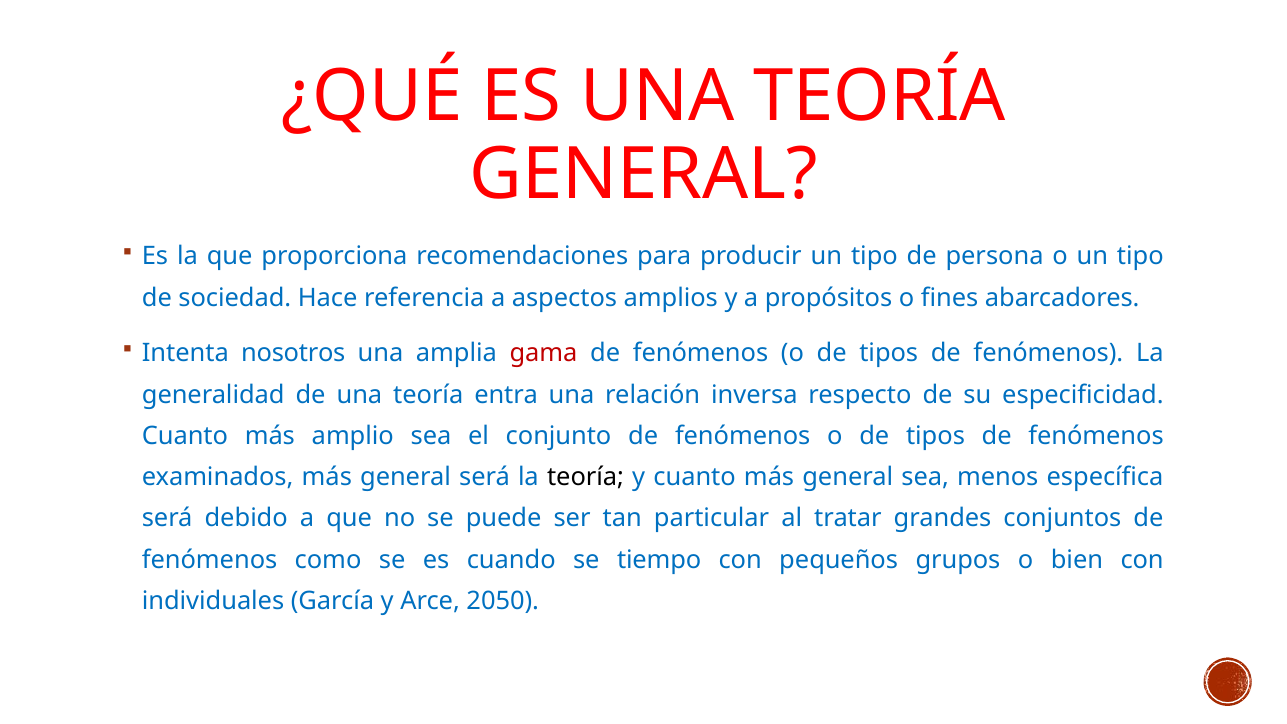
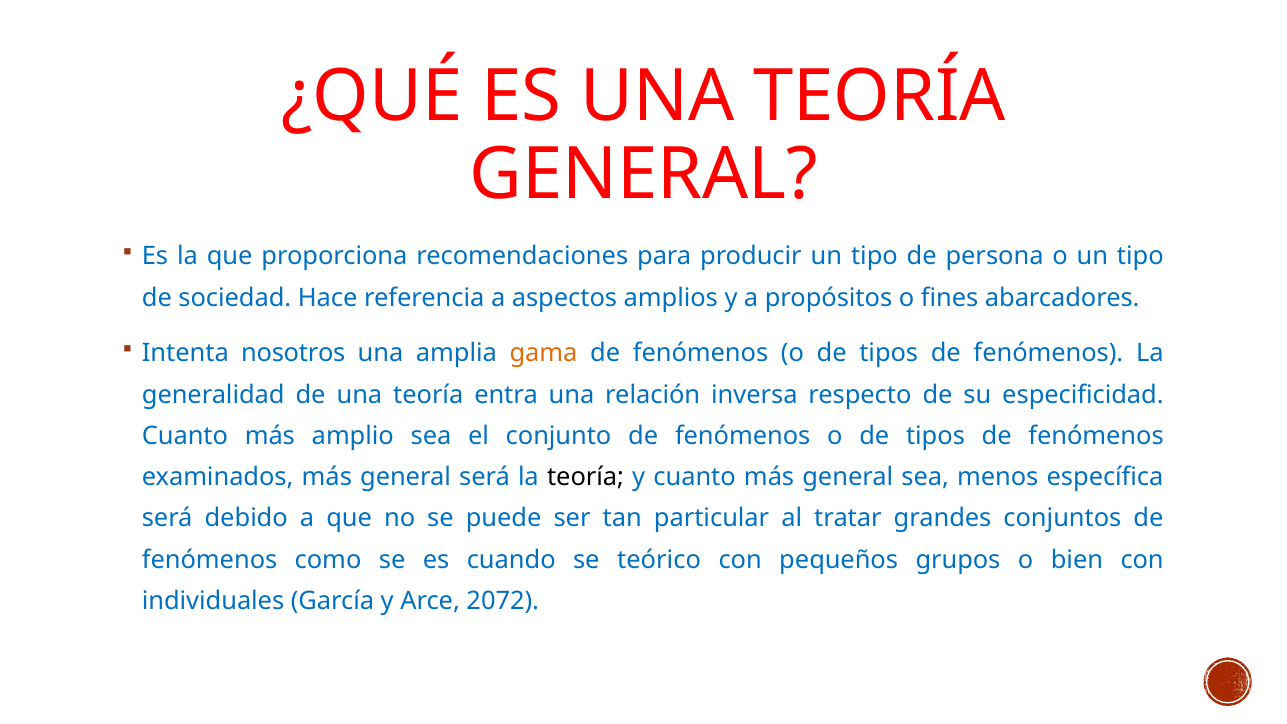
gama colour: red -> orange
tiempo: tiempo -> teórico
2050: 2050 -> 2072
